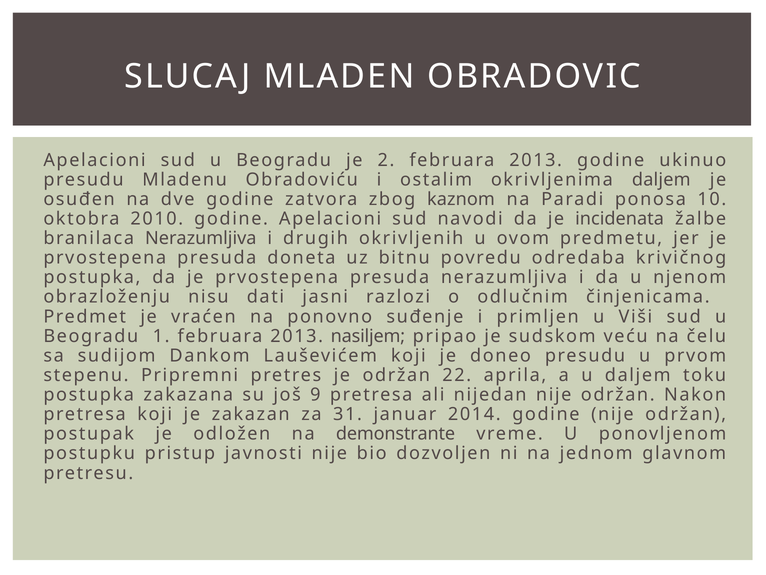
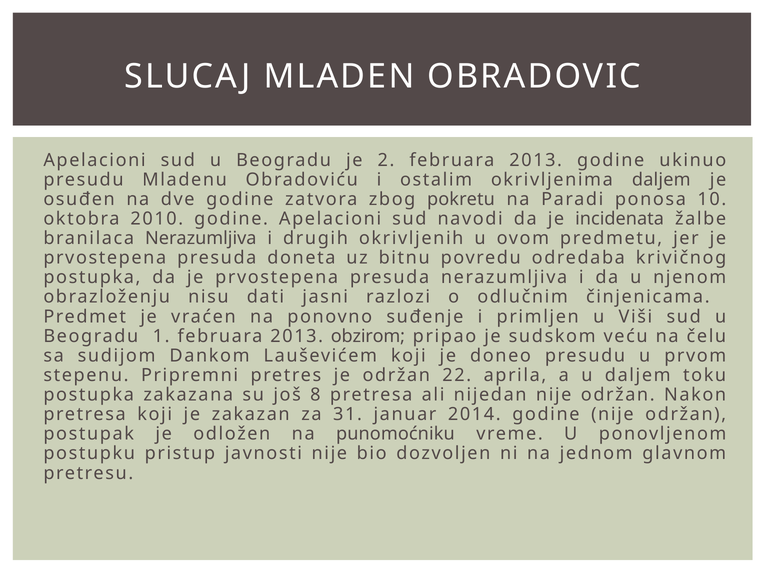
kaznom: kaznom -> pokretu
nasiljem: nasiljem -> obzirom
9: 9 -> 8
demonstrante: demonstrante -> punomoćniku
